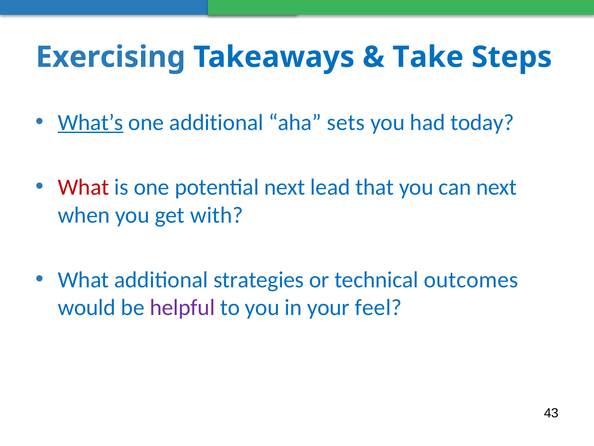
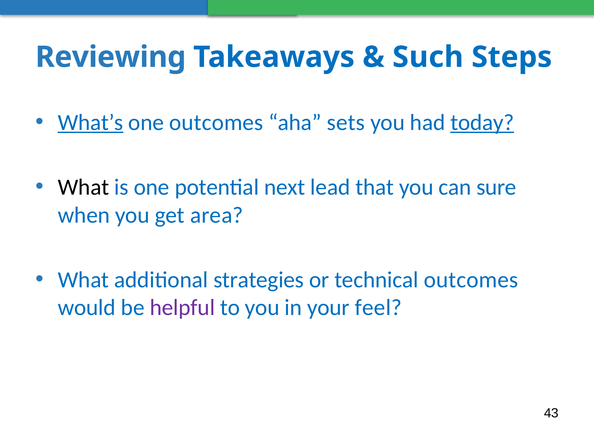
Exercising: Exercising -> Reviewing
Take: Take -> Such
one additional: additional -> outcomes
today underline: none -> present
What at (83, 187) colour: red -> black
can next: next -> sure
with: with -> area
